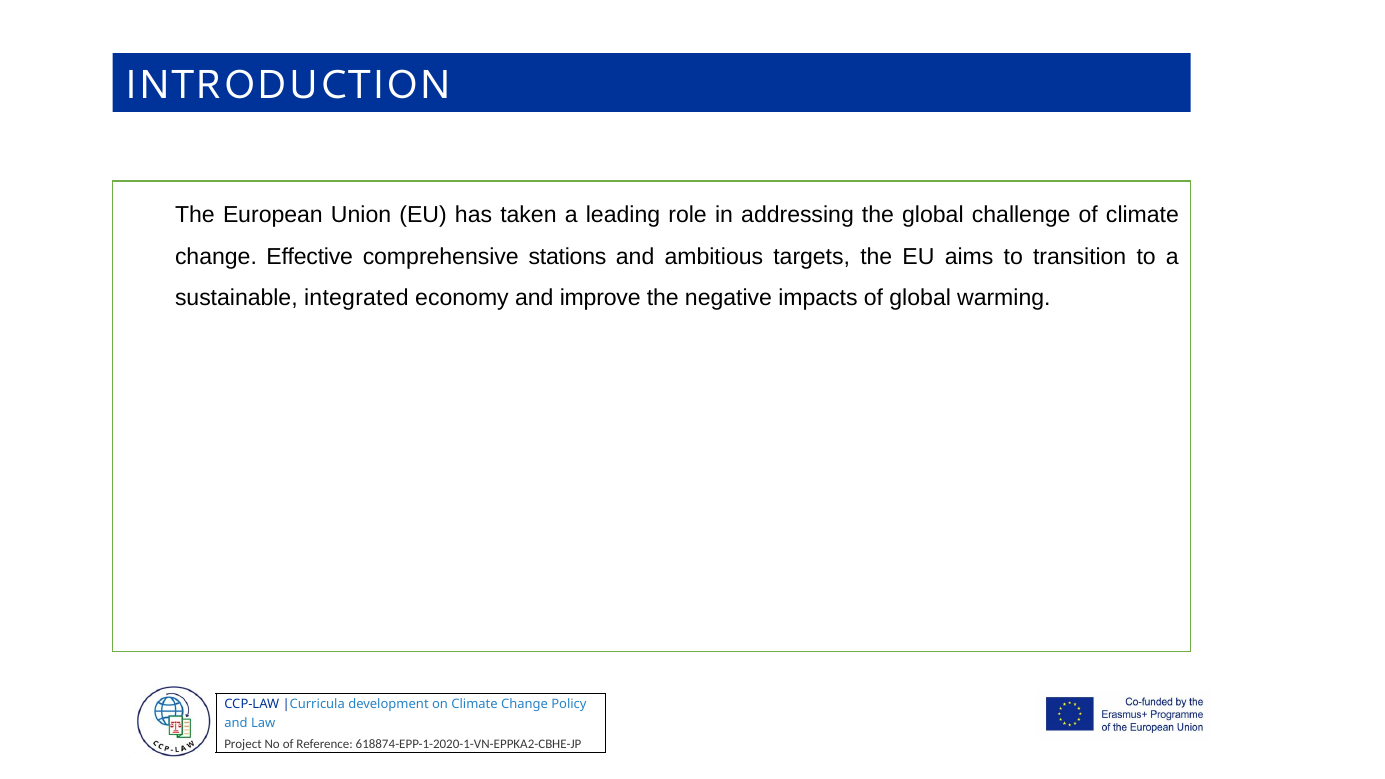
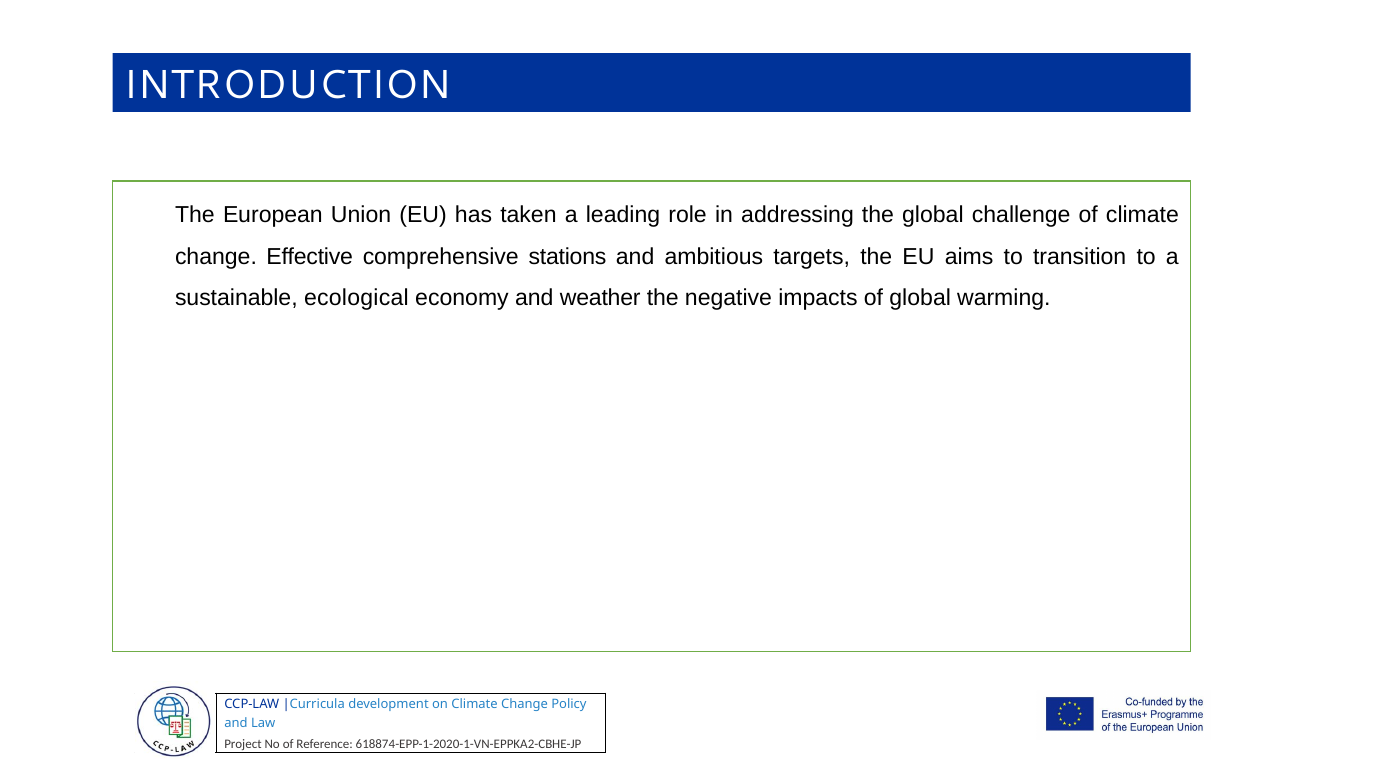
integrated: integrated -> ecological
improve: improve -> weather
